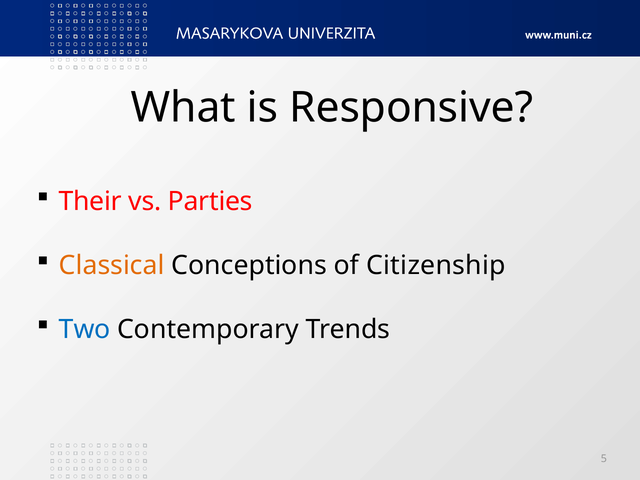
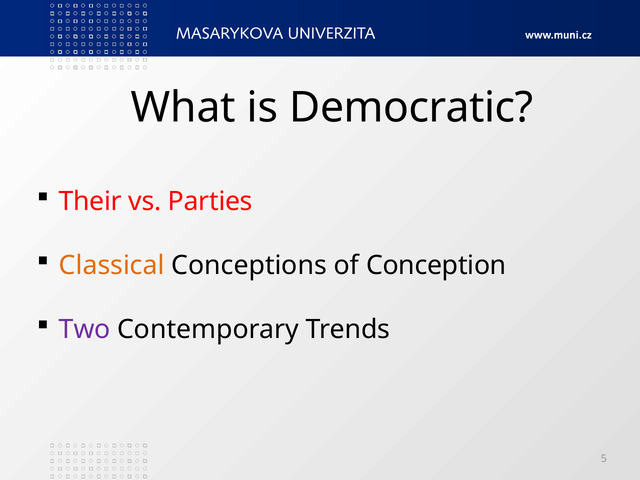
Responsive: Responsive -> Democratic
Citizenship: Citizenship -> Conception
Two colour: blue -> purple
